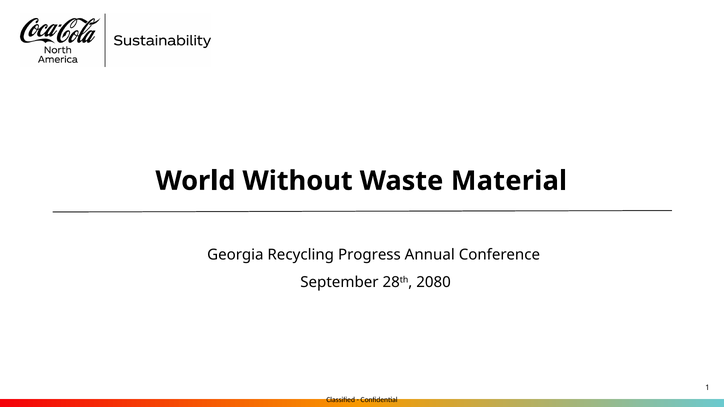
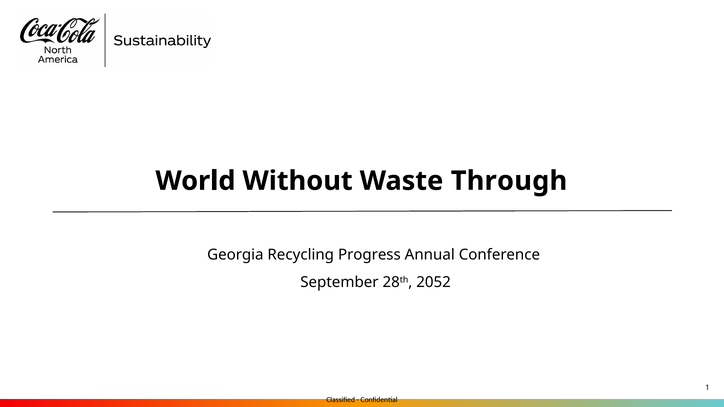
Material: Material -> Through
2080: 2080 -> 2052
